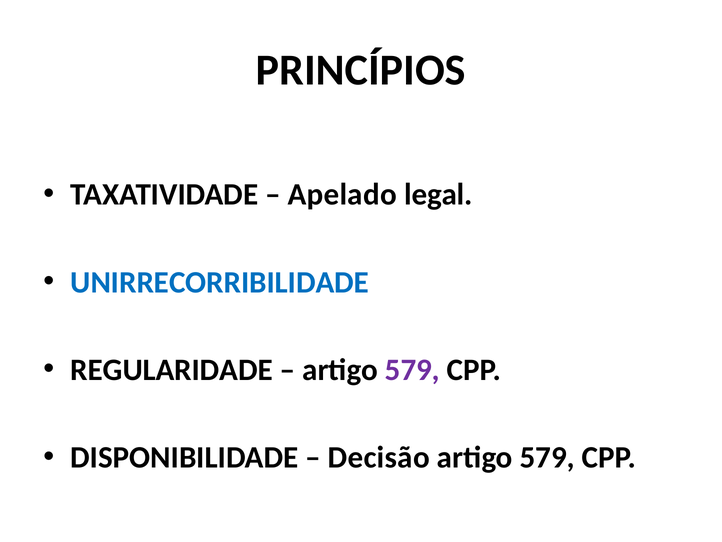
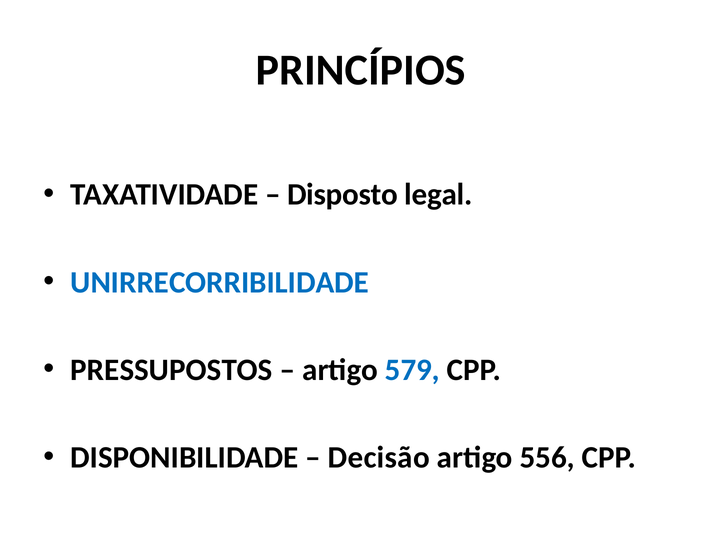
Apelado: Apelado -> Disposto
REGULARIDADE: REGULARIDADE -> PRESSUPOSTOS
579 at (412, 370) colour: purple -> blue
579 at (547, 457): 579 -> 556
